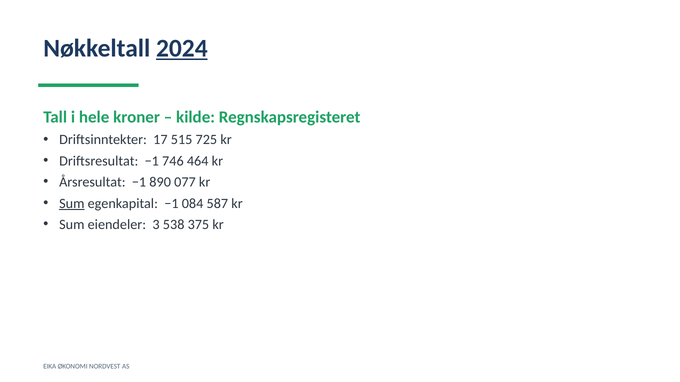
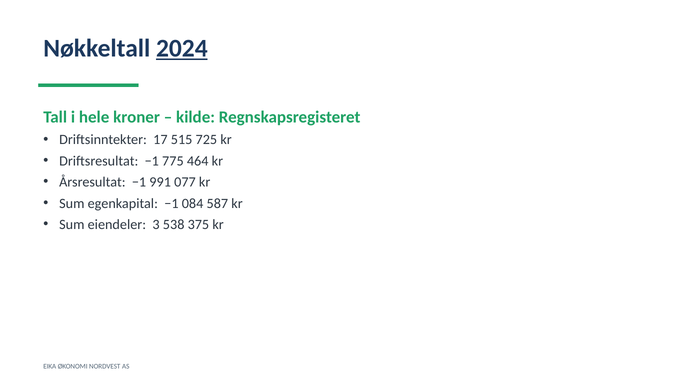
746: 746 -> 775
890: 890 -> 991
Sum at (72, 204) underline: present -> none
